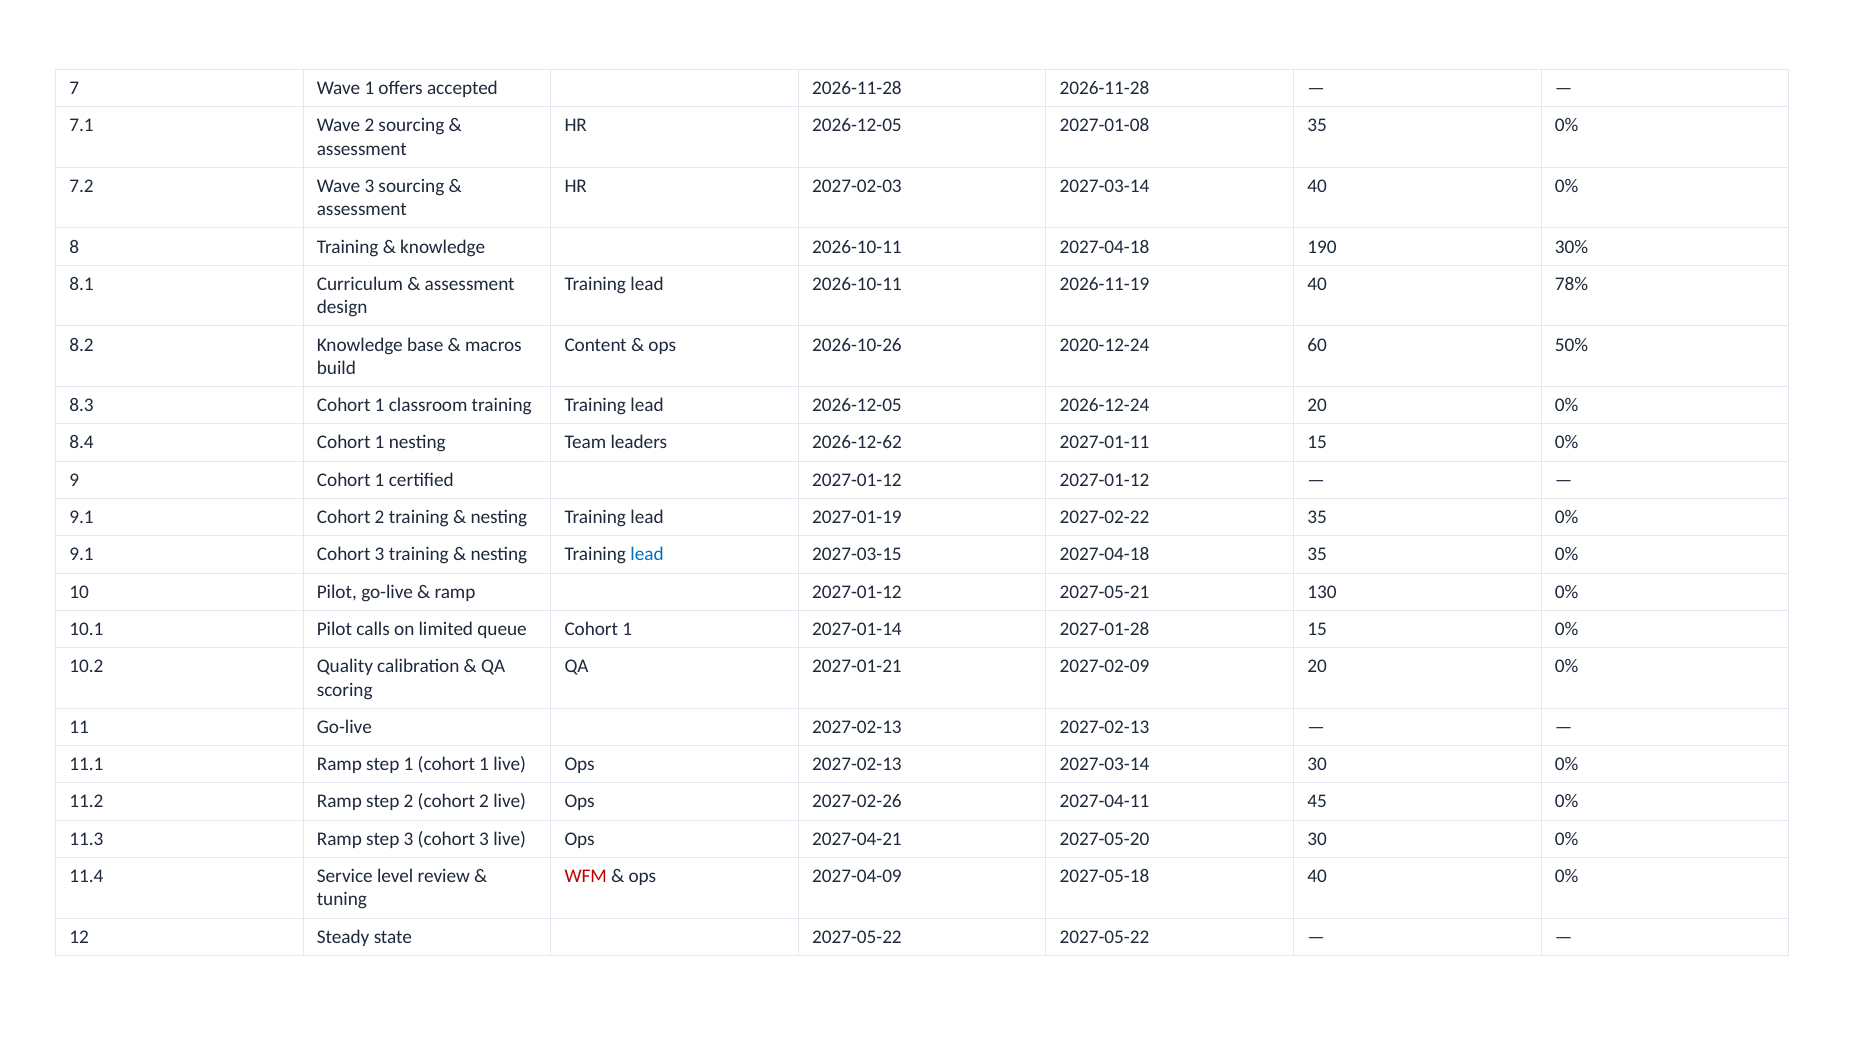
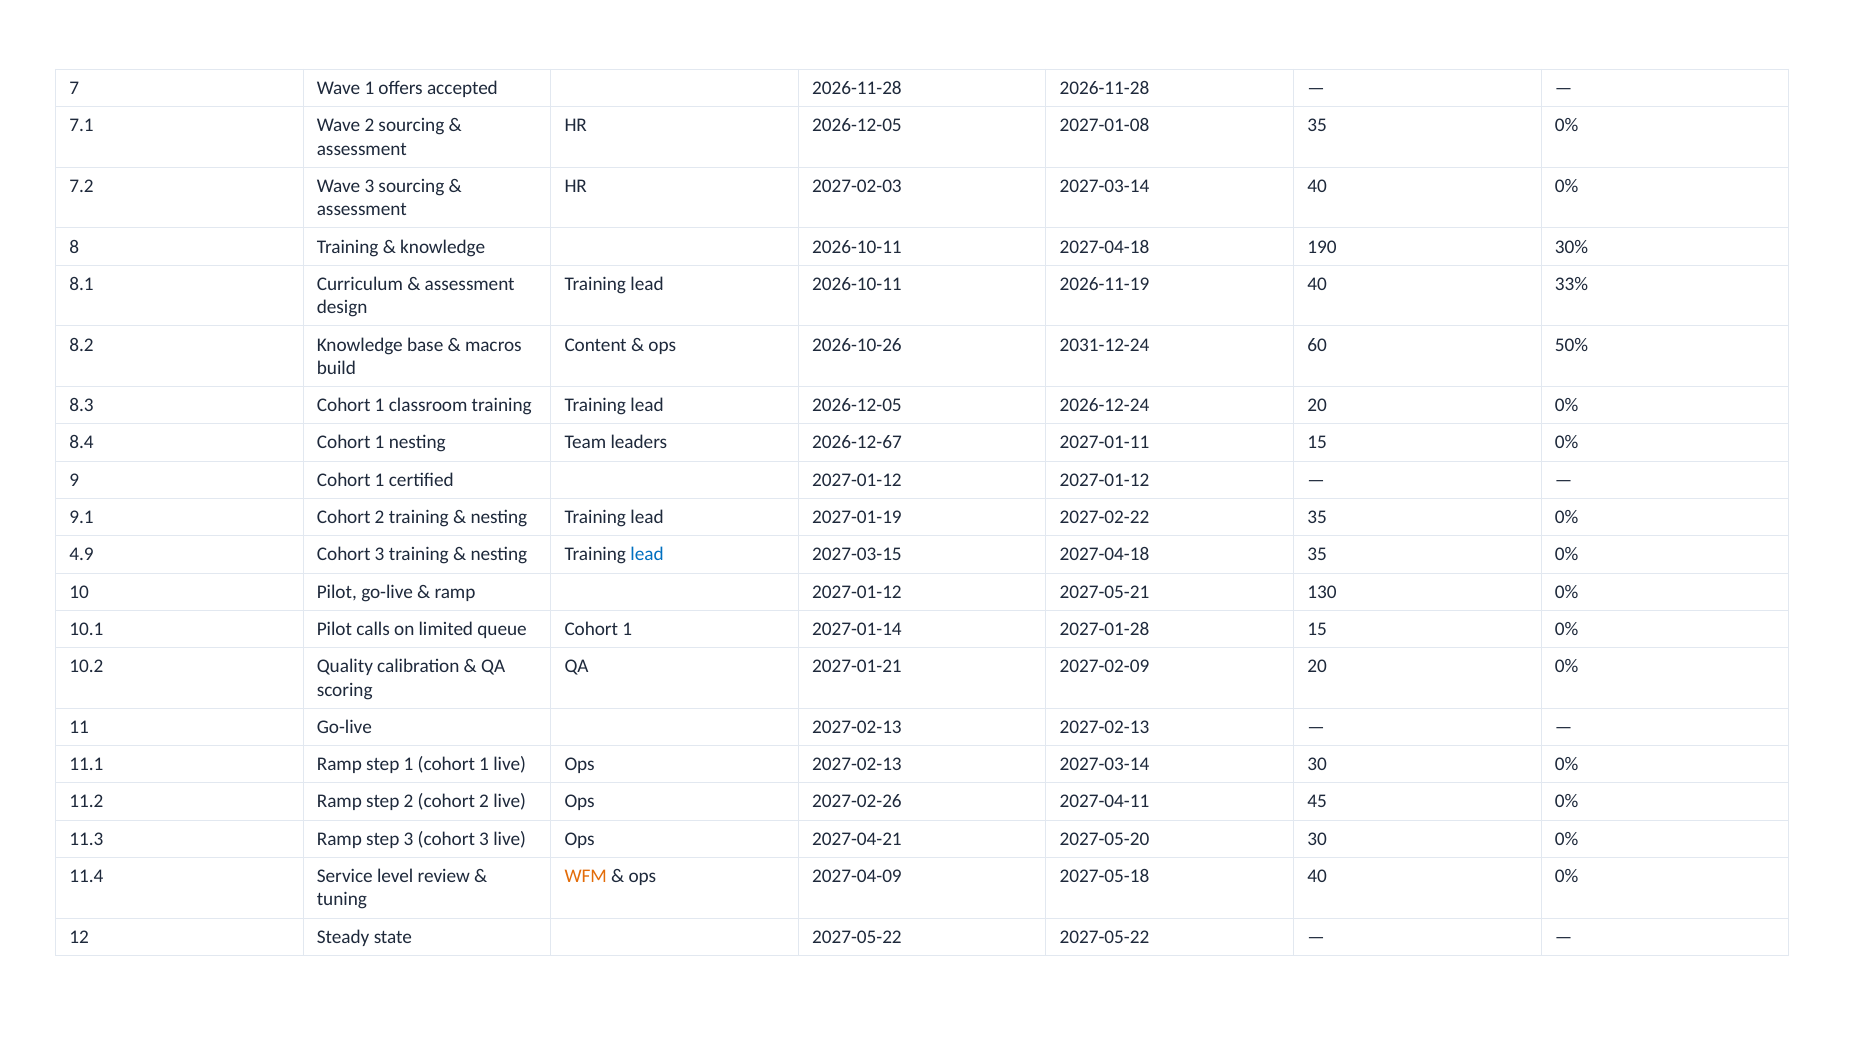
78%: 78% -> 33%
2020-12-24: 2020-12-24 -> 2031-12-24
2026-12-62: 2026-12-62 -> 2026-12-67
9.1 at (82, 555): 9.1 -> 4.9
WFM colour: red -> orange
